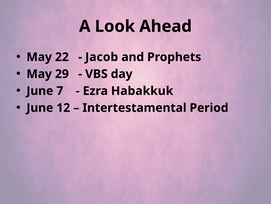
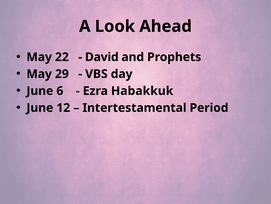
Jacob: Jacob -> David
7: 7 -> 6
